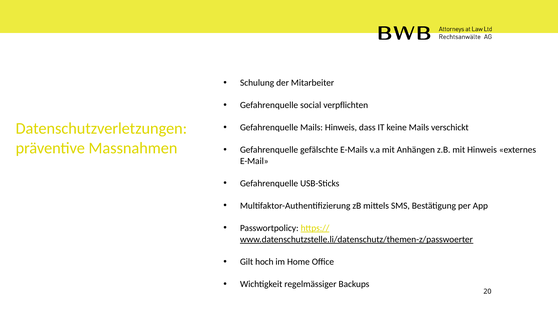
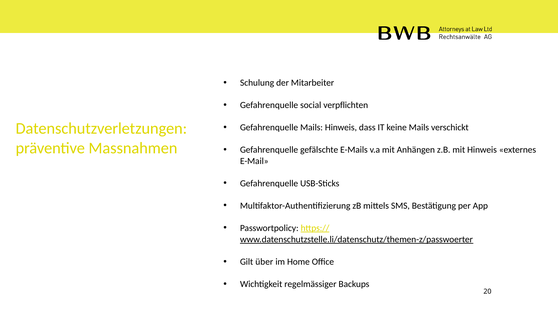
hoch: hoch -> über
